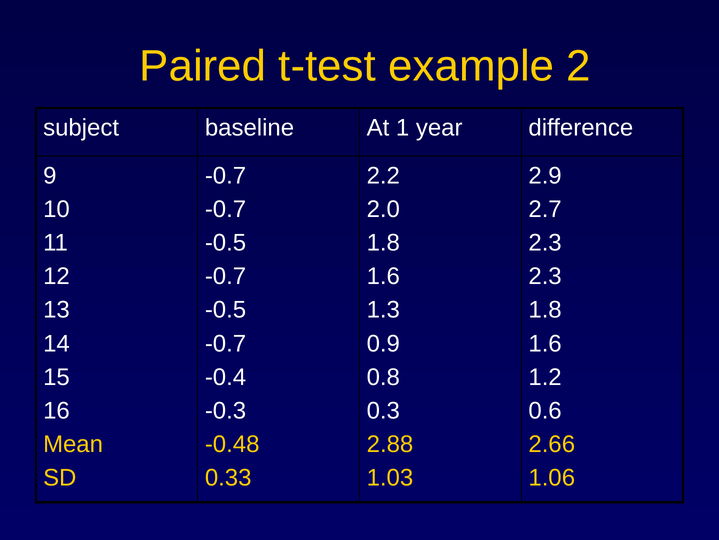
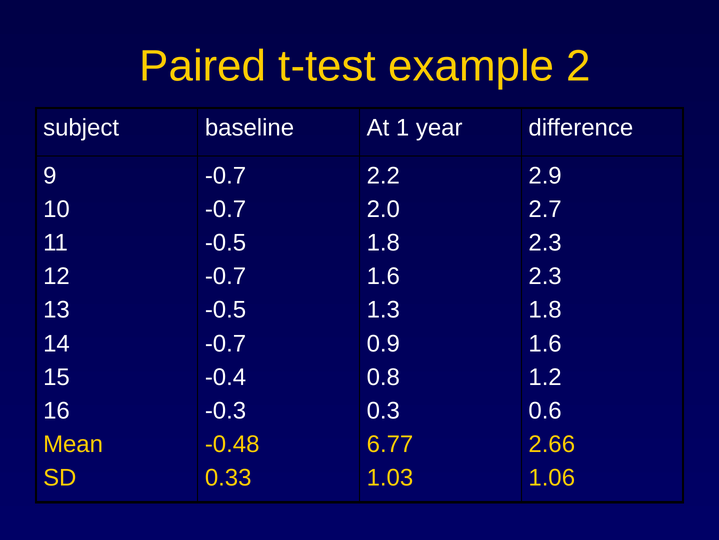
2.88: 2.88 -> 6.77
